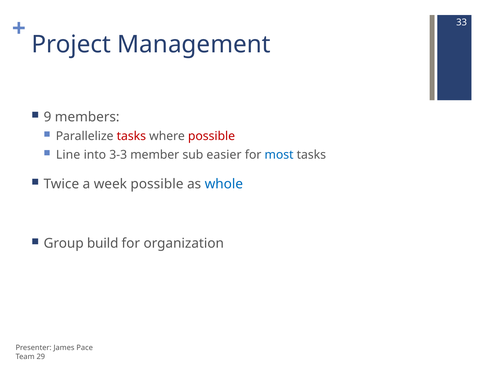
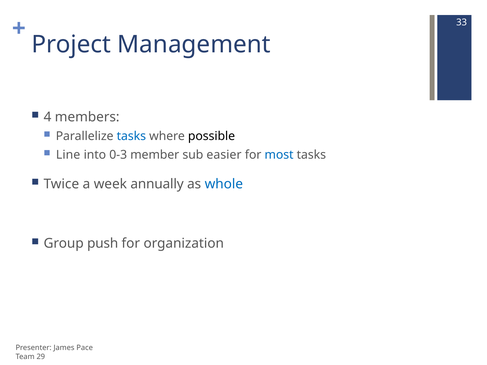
9: 9 -> 4
tasks at (131, 136) colour: red -> blue
possible at (212, 136) colour: red -> black
3-3: 3-3 -> 0-3
week possible: possible -> annually
build: build -> push
